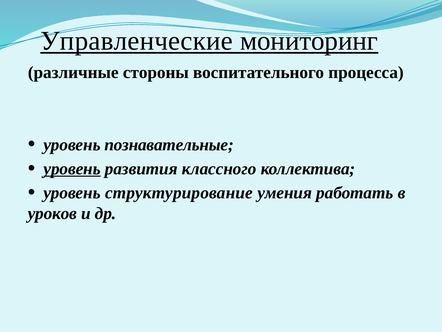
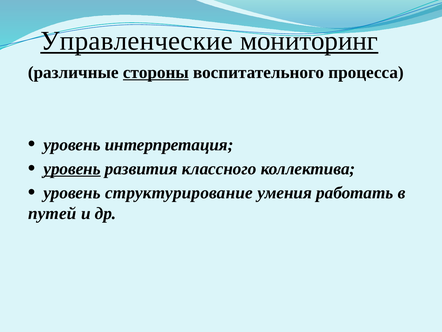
стороны underline: none -> present
познавательные: познавательные -> интерпретация
уроков: уроков -> путей
